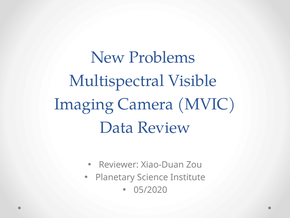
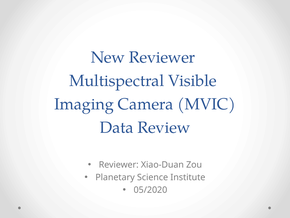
New Problems: Problems -> Reviewer
